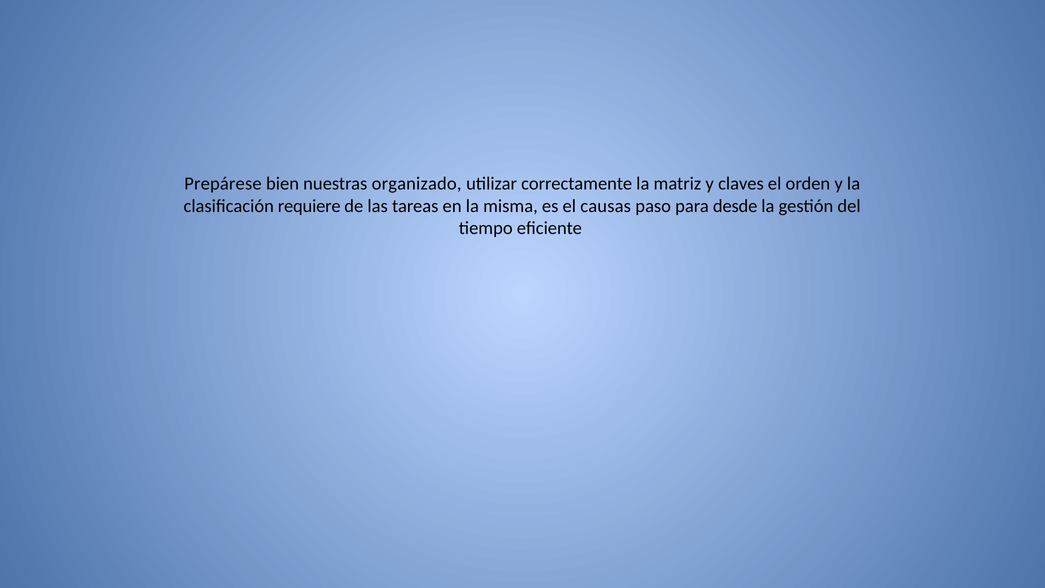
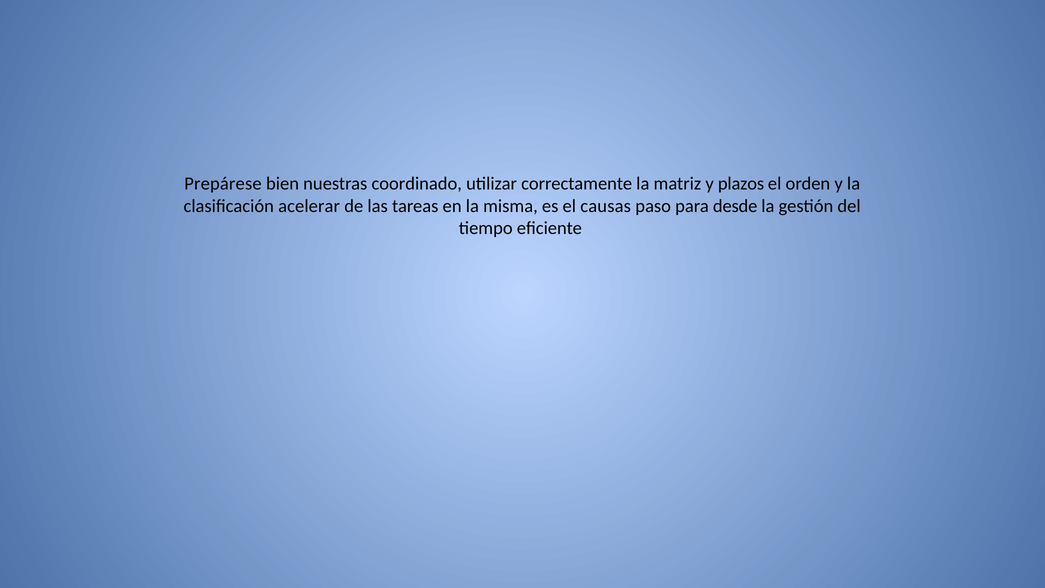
organizado: organizado -> coordinado
claves: claves -> plazos
requiere: requiere -> acelerar
